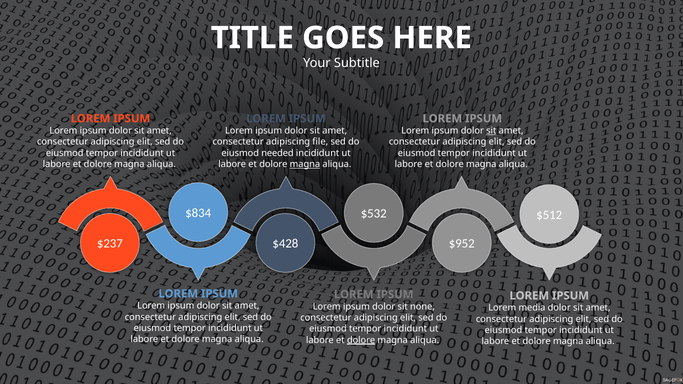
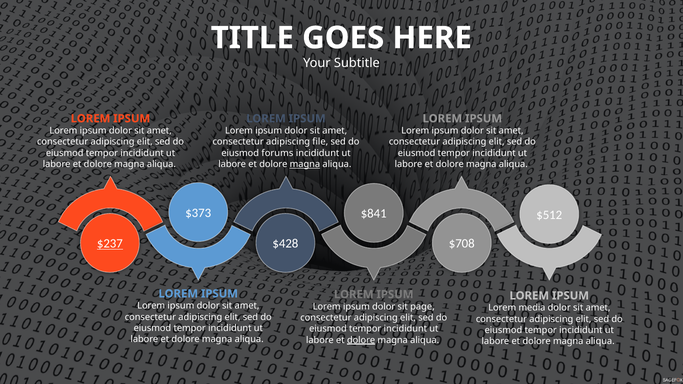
sit at (491, 131) underline: present -> none
needed: needed -> forums
$834: $834 -> $373
$532: $532 -> $841
$237 underline: none -> present
$952: $952 -> $708
none: none -> page
